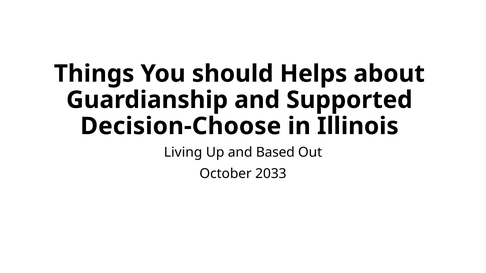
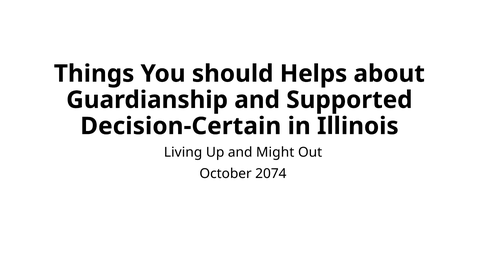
Decision-Choose: Decision-Choose -> Decision-Certain
Based: Based -> Might
2033: 2033 -> 2074
